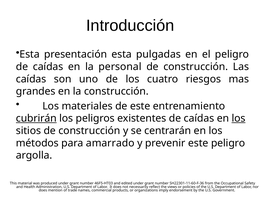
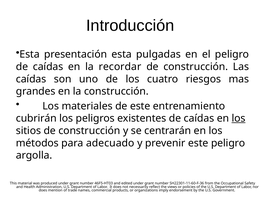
personal: personal -> recordar
cubrirán underline: present -> none
amarrado: amarrado -> adecuado
